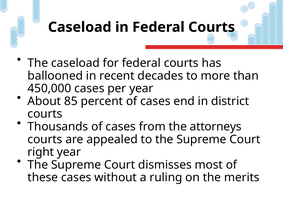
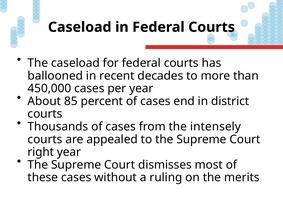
attorneys: attorneys -> intensely
